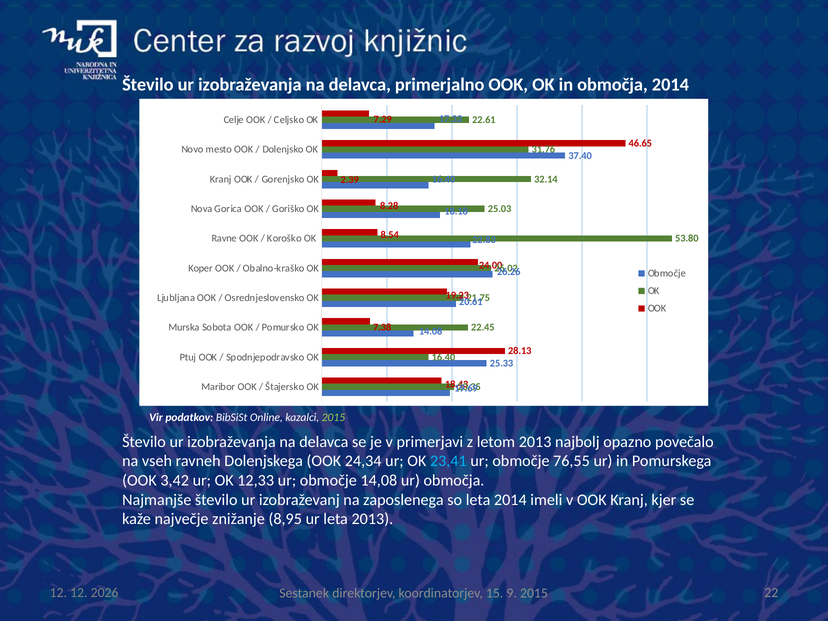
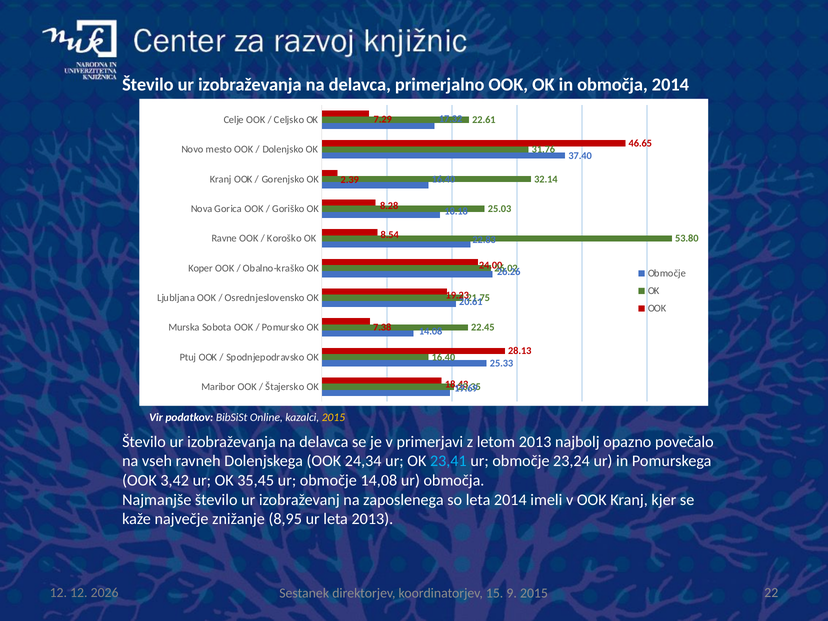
2015 at (333, 418) colour: light green -> yellow
76,55: 76,55 -> 23,24
12,33: 12,33 -> 35,45
